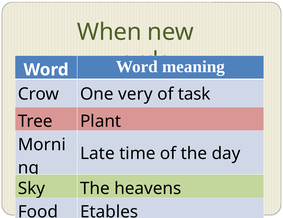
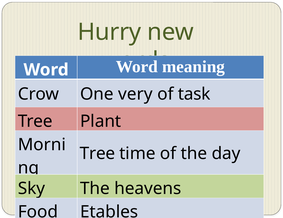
When: When -> Hurry
Late at (97, 154): Late -> Tree
